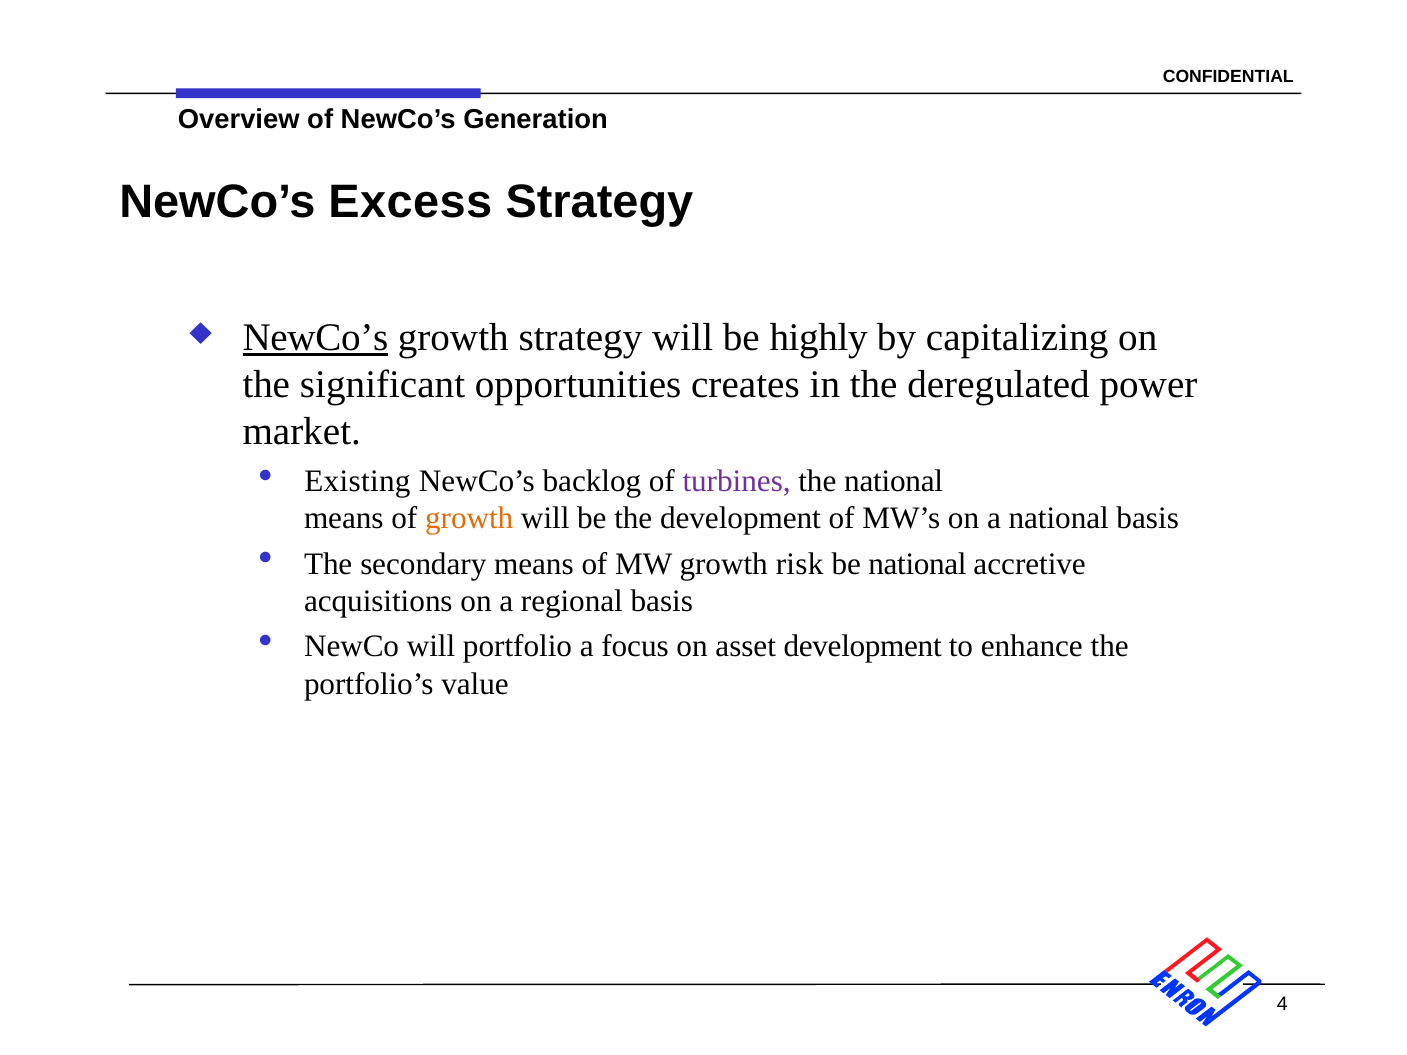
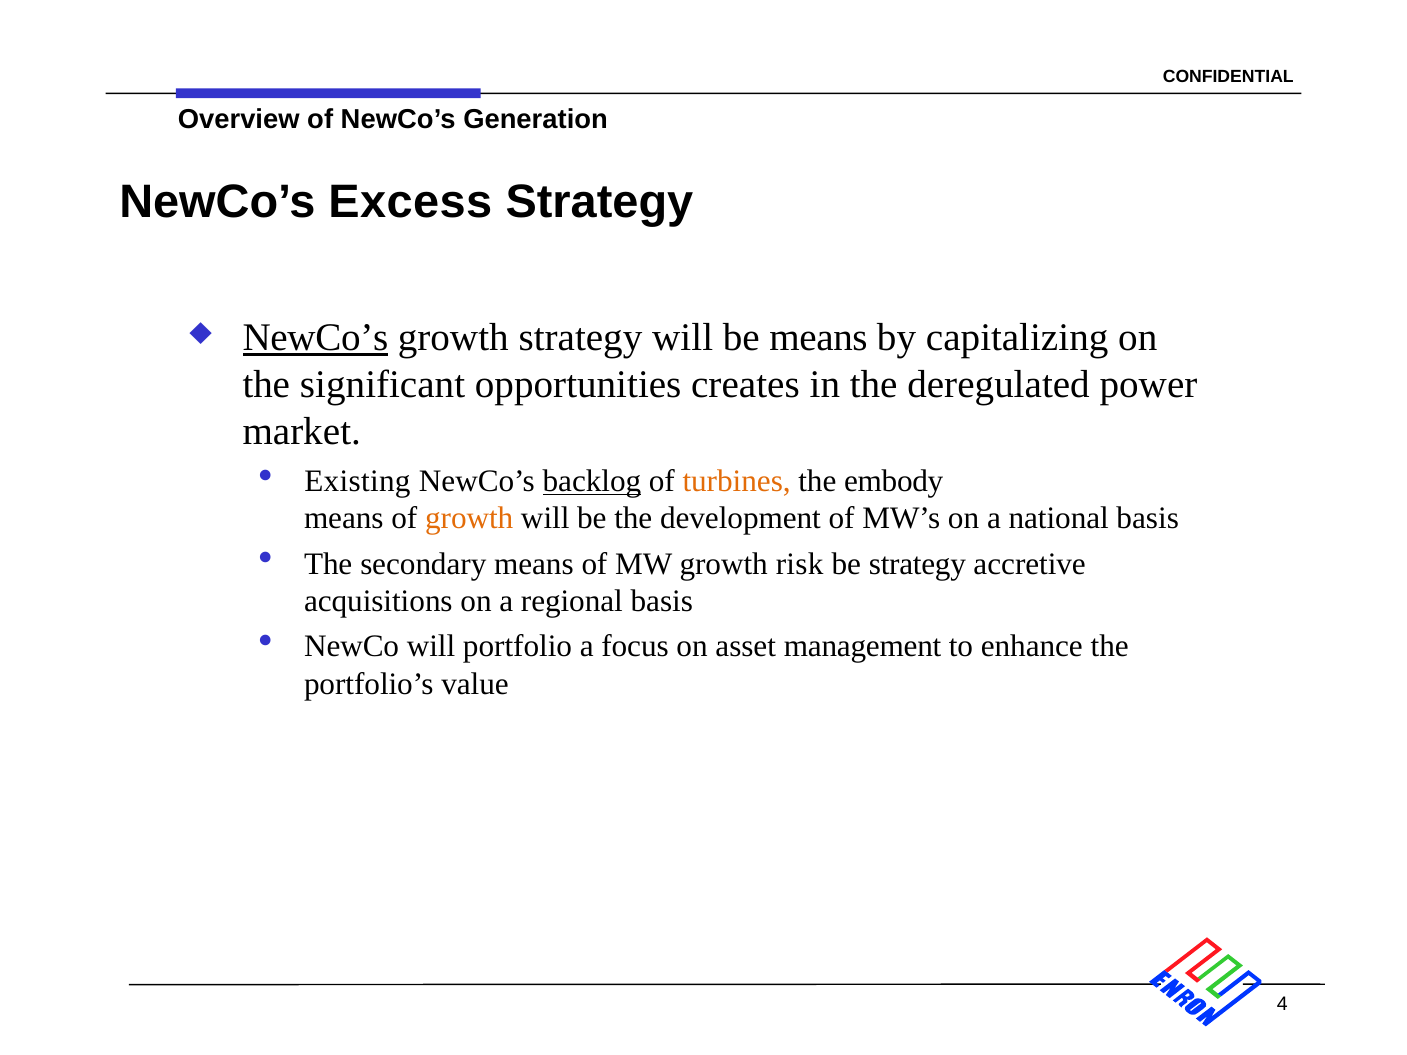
be highly: highly -> means
backlog underline: none -> present
turbines colour: purple -> orange
the national: national -> embody
be national: national -> strategy
asset development: development -> management
